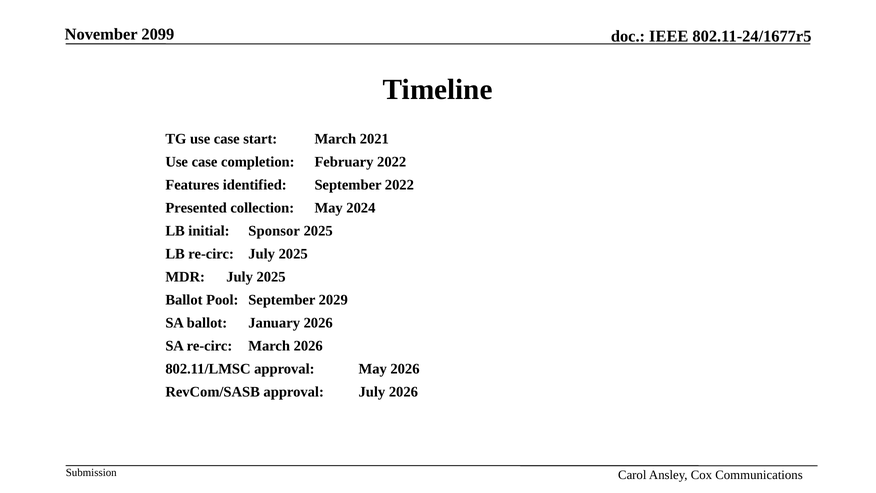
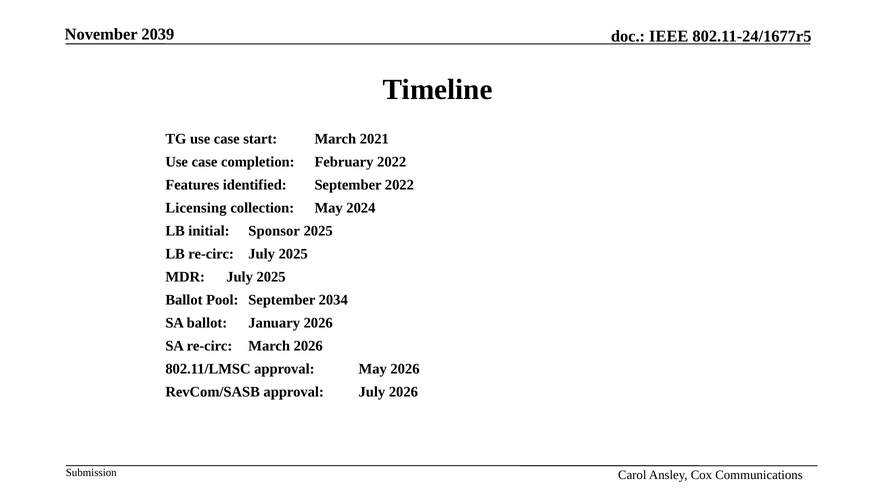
2099: 2099 -> 2039
Presented: Presented -> Licensing
2029: 2029 -> 2034
